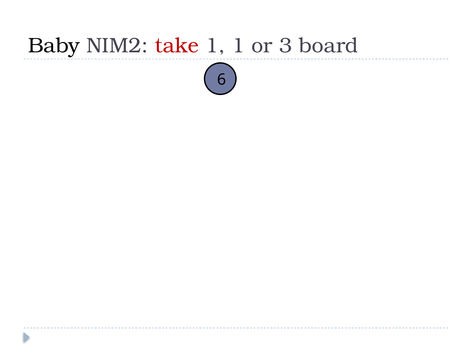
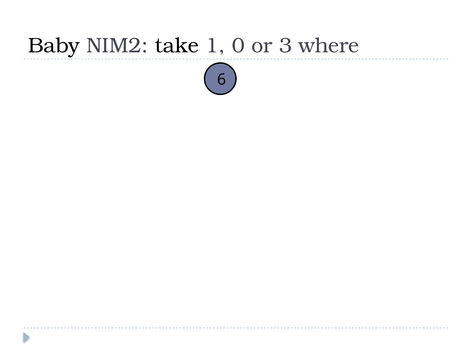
take colour: red -> black
1 1: 1 -> 0
board: board -> where
